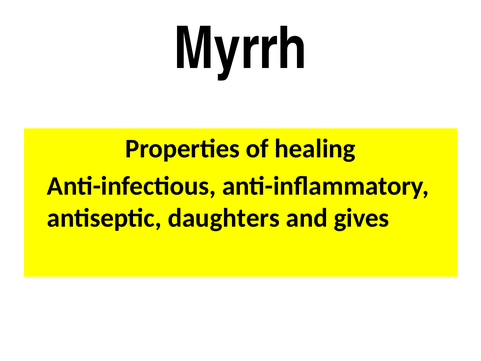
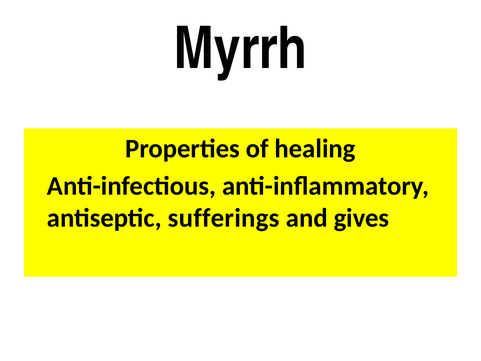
daughters: daughters -> sufferings
